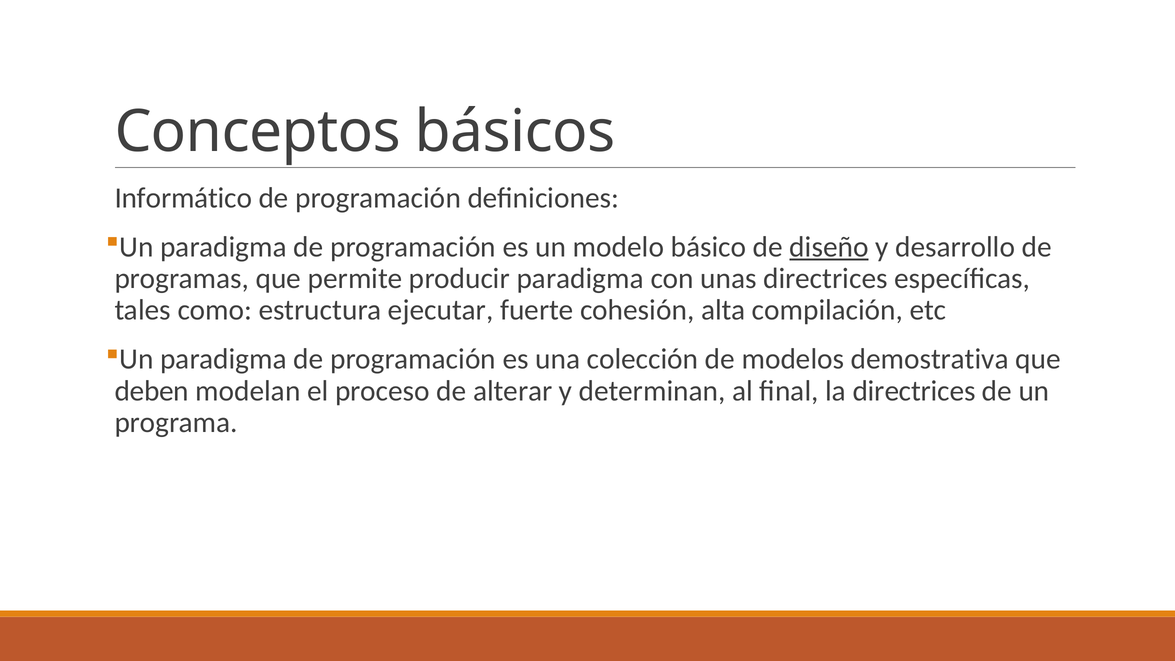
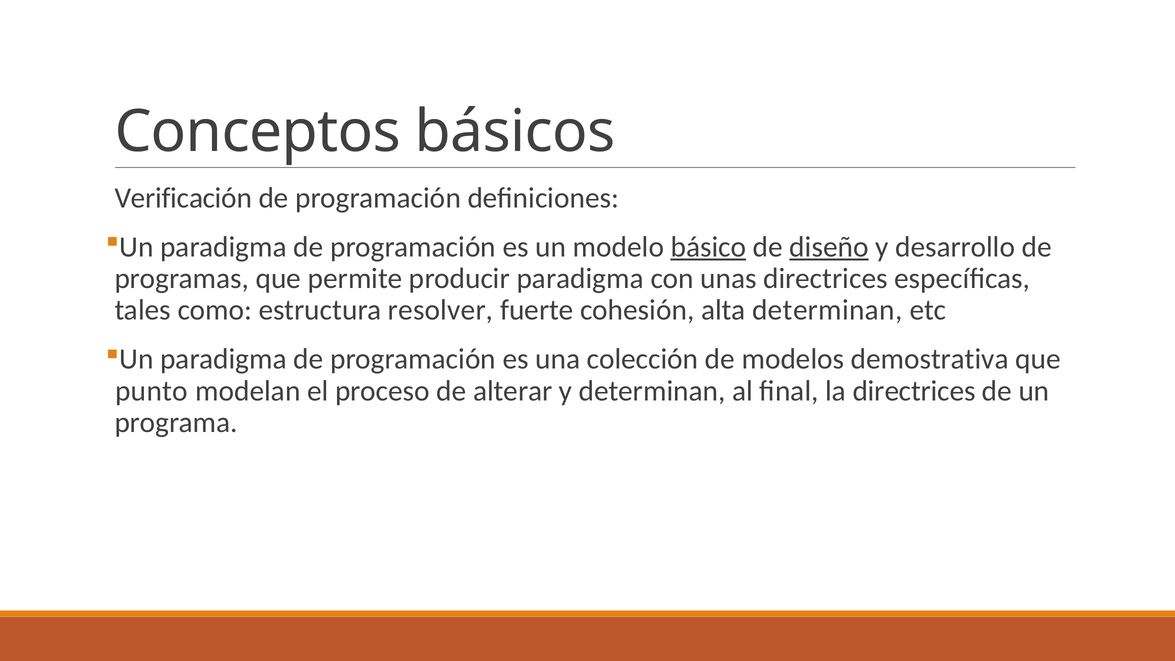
Informático: Informático -> Verificación
básico underline: none -> present
ejecutar: ejecutar -> resolver
alta compilación: compilación -> determinan
deben: deben -> punto
